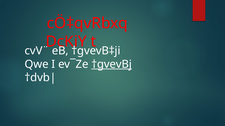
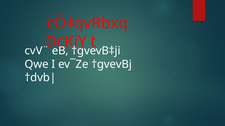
†gvevBj underline: present -> none
